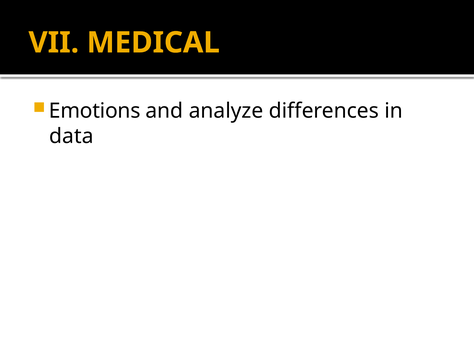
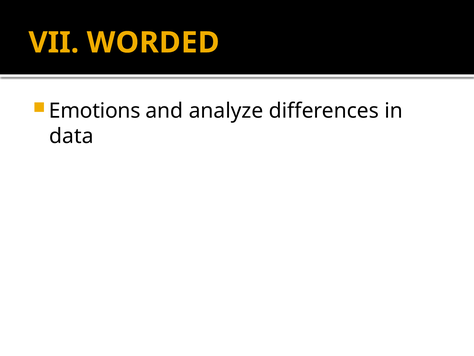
MEDICAL: MEDICAL -> WORDED
